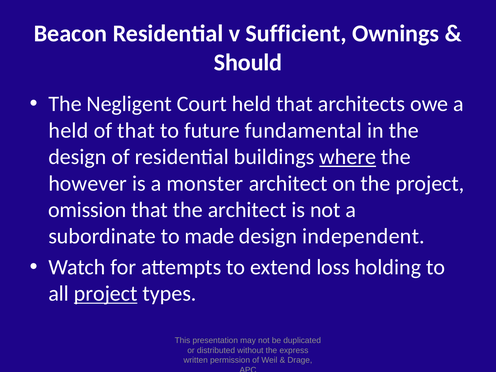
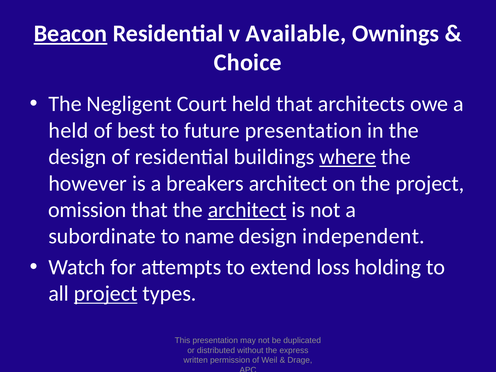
Beacon underline: none -> present
Sufficient: Sufficient -> Available
Should: Should -> Choice
of that: that -> best
future fundamental: fundamental -> presentation
monster: monster -> breakers
architect at (247, 210) underline: none -> present
made: made -> name
